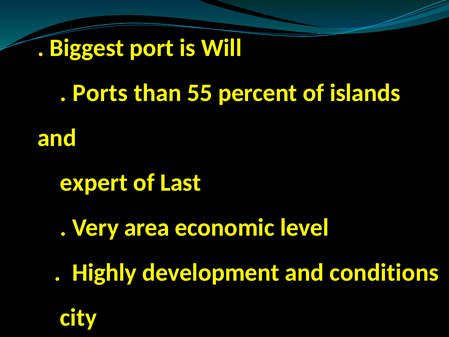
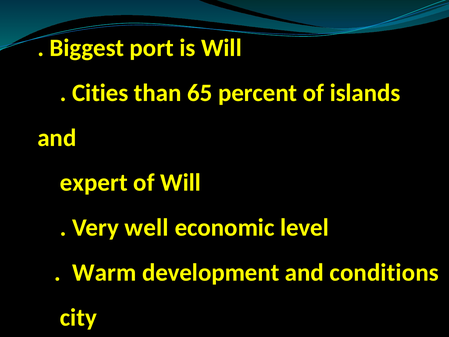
Ports: Ports -> Cities
55: 55 -> 65
of Last: Last -> Will
area: area -> well
Highly: Highly -> Warm
